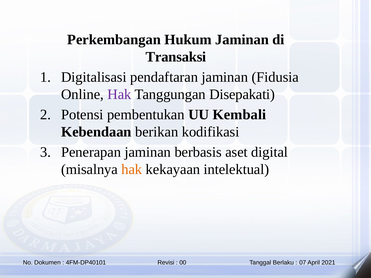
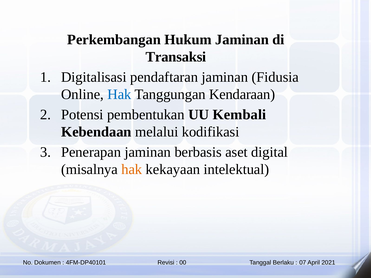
Hak at (119, 94) colour: purple -> blue
Disepakati: Disepakati -> Kendaraan
berikan: berikan -> melalui
